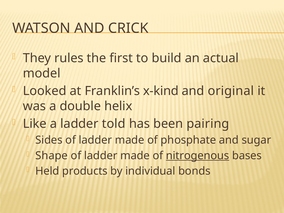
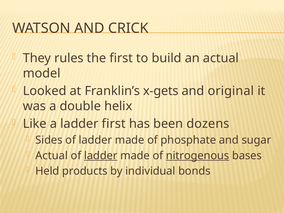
x-kind: x-kind -> x-gets
ladder told: told -> first
pairing: pairing -> dozens
Shape at (52, 156): Shape -> Actual
ladder at (101, 156) underline: none -> present
